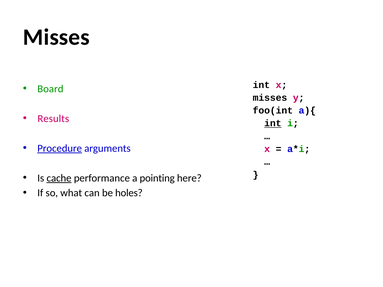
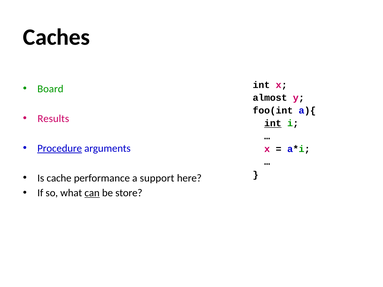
Misses at (56, 37): Misses -> Caches
misses at (270, 98): misses -> almost
cache underline: present -> none
pointing: pointing -> support
can underline: none -> present
holes: holes -> store
